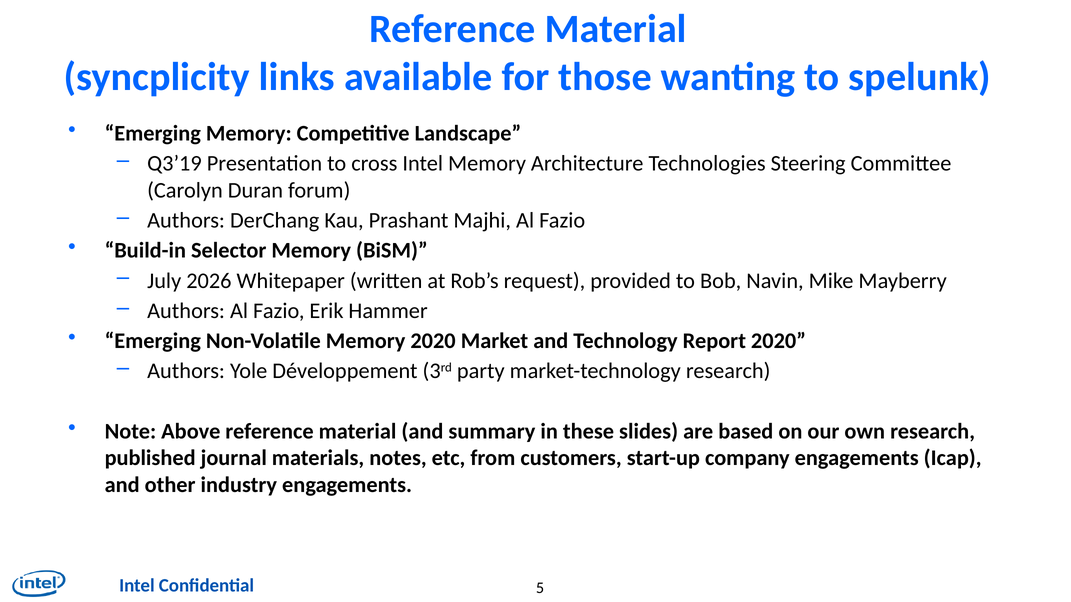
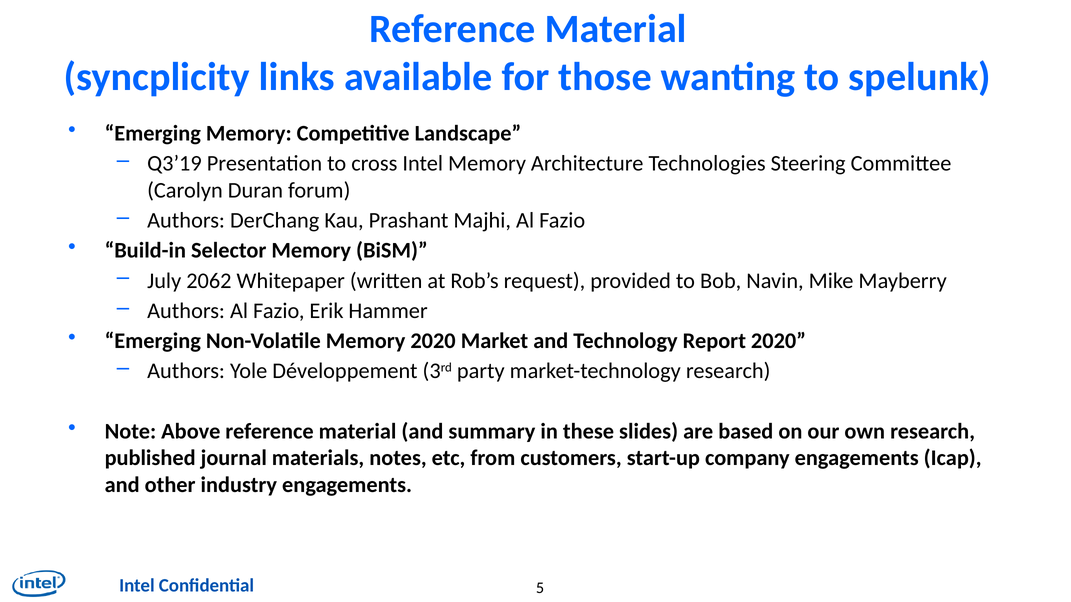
2026: 2026 -> 2062
